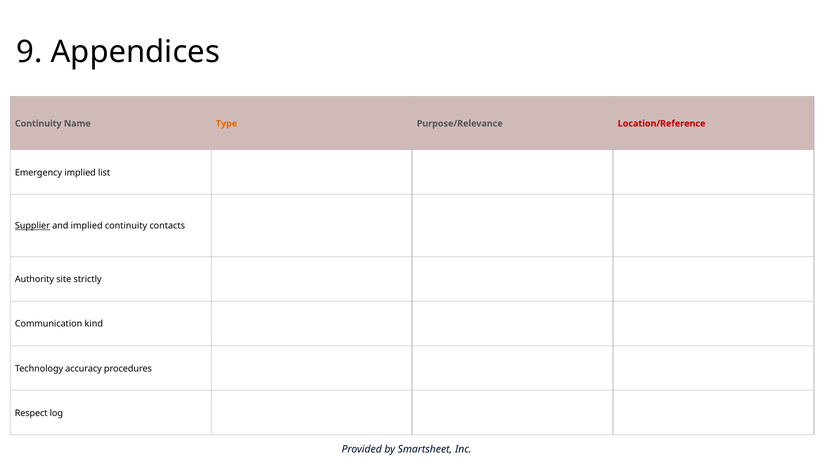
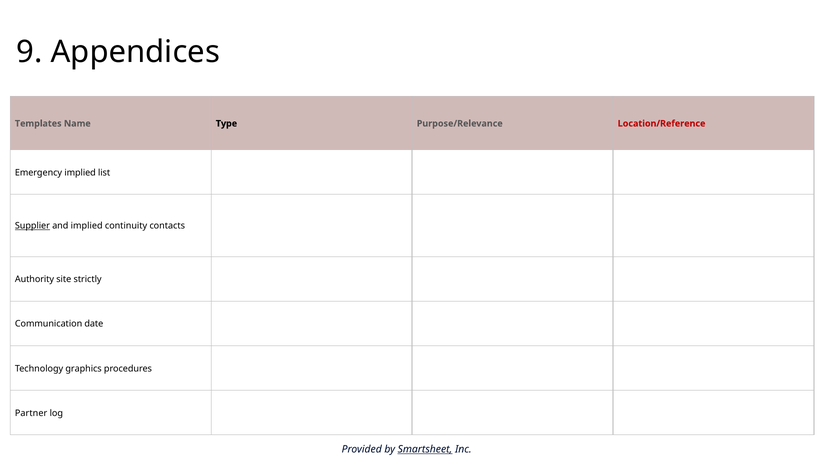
Continuity at (38, 124): Continuity -> Templates
Type colour: orange -> black
kind: kind -> date
accuracy: accuracy -> graphics
Respect: Respect -> Partner
Smartsheet underline: none -> present
